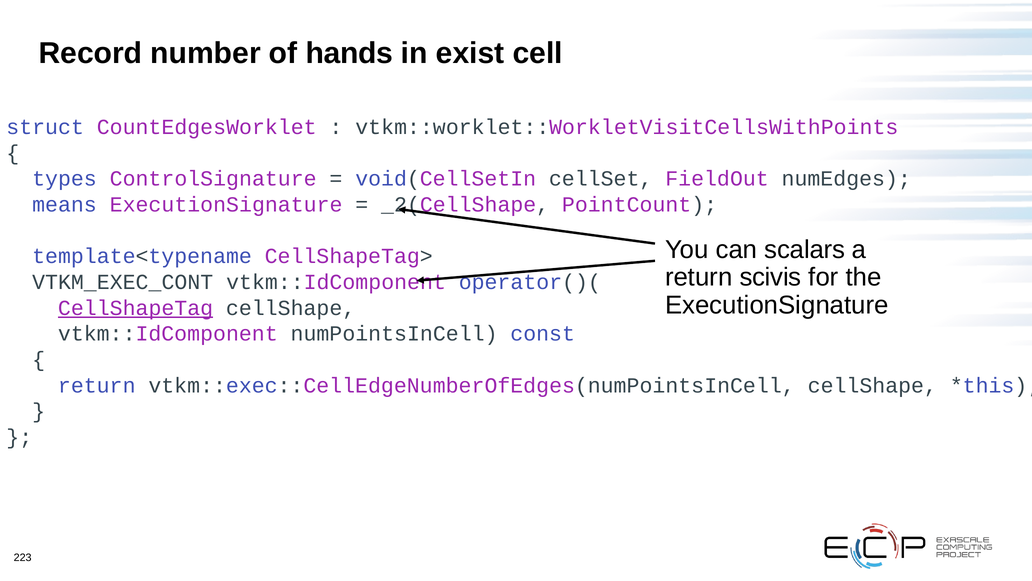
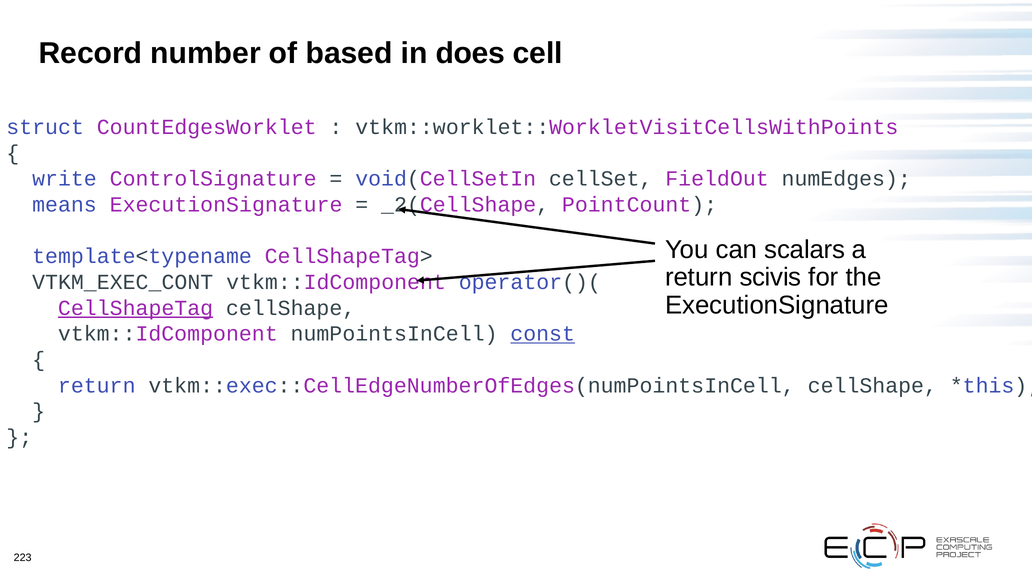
hands: hands -> based
exist: exist -> does
types: types -> write
const underline: none -> present
